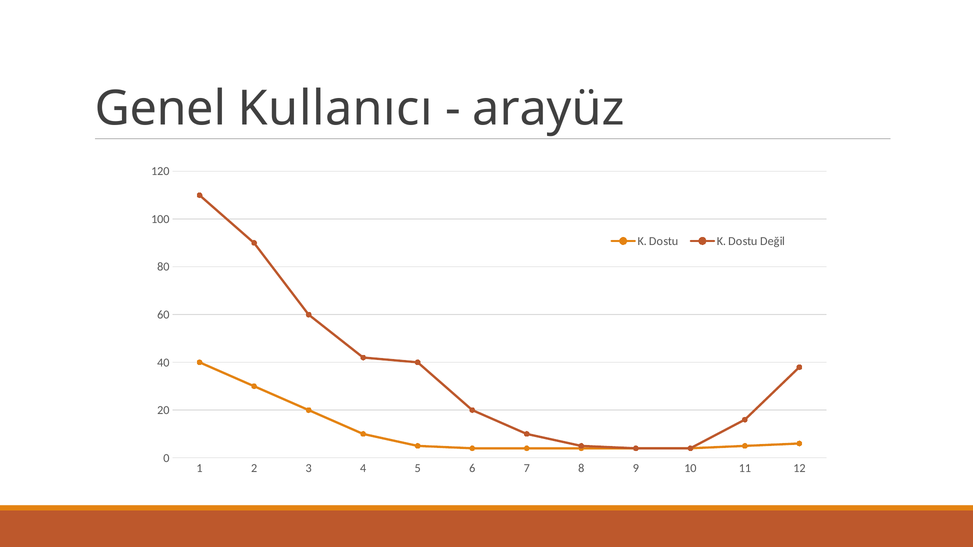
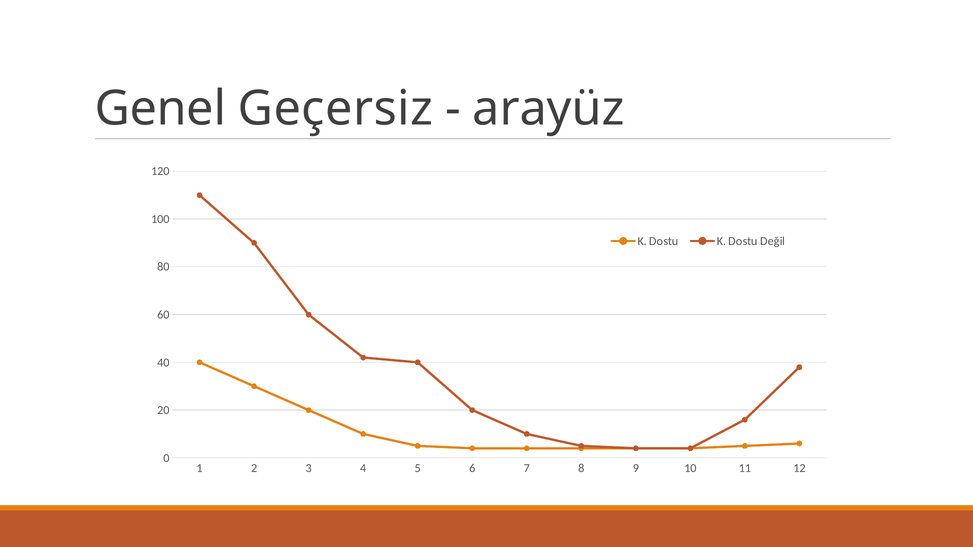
Kullanıcı: Kullanıcı -> Geçersiz
